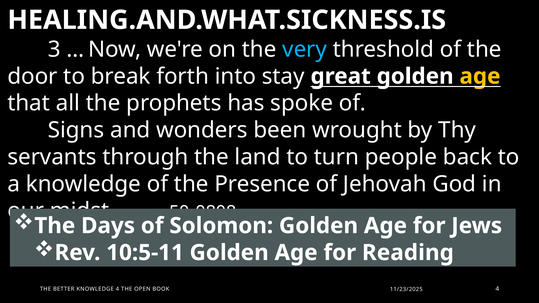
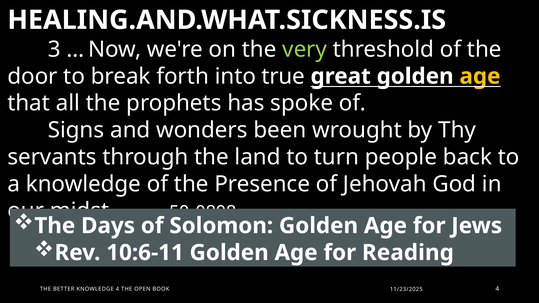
very colour: light blue -> light green
stay: stay -> true
10:5-11: 10:5-11 -> 10:6-11
